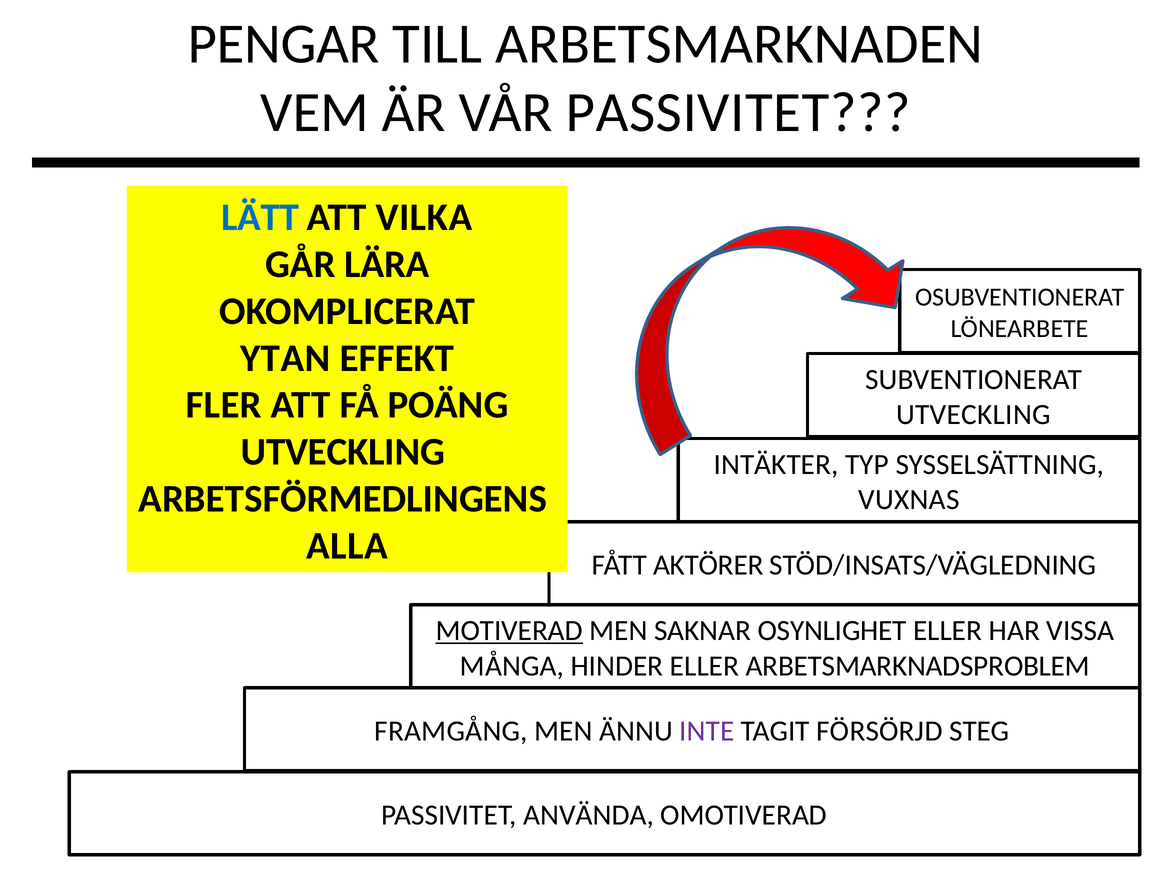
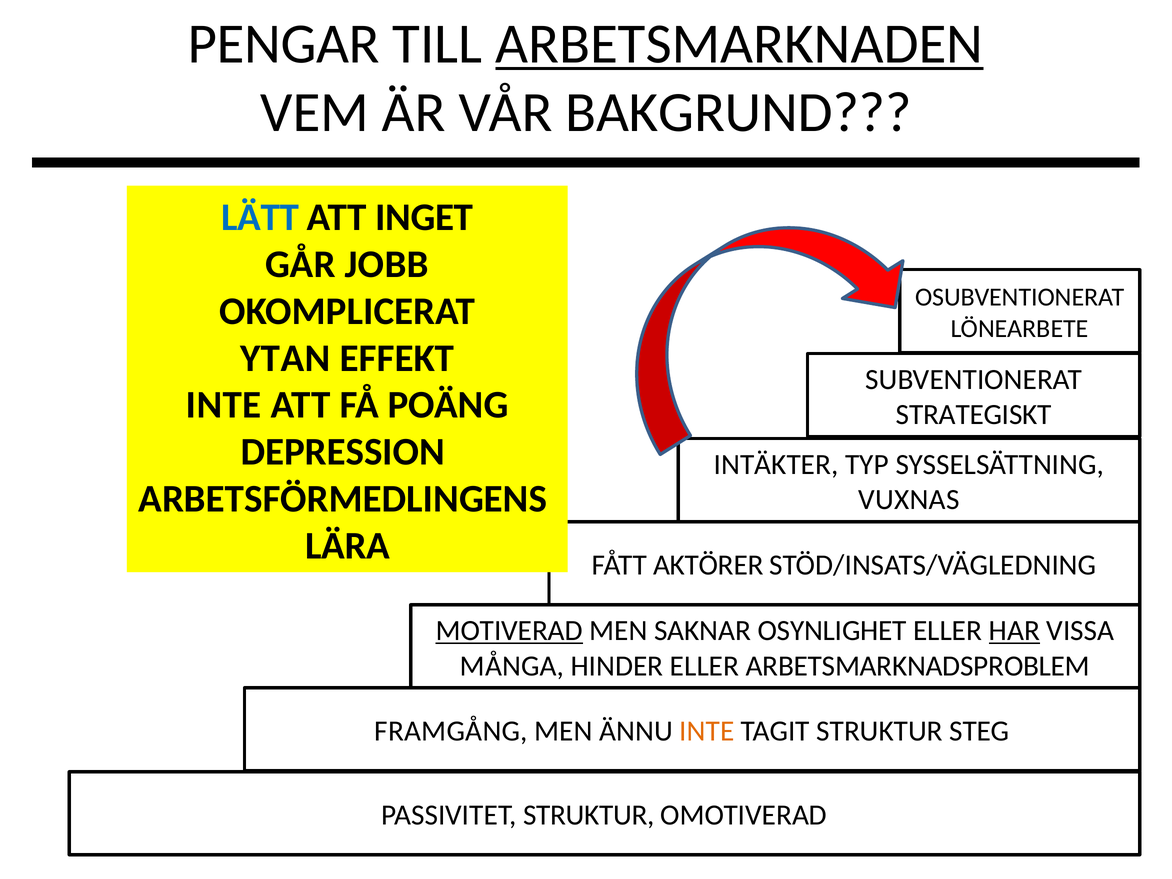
ARBETSMARKNADEN underline: none -> present
VÅR PASSIVITET: PASSIVITET -> BAKGRUND
VILKA: VILKA -> INGET
LÄRA: LÄRA -> JOBB
FLER at (224, 405): FLER -> INTE
UTVECKLING at (973, 415): UTVECKLING -> STRATEGISKT
UTVECKLING at (343, 452): UTVECKLING -> DEPRESSION
ALLA: ALLA -> LÄRA
HAR underline: none -> present
INTE at (707, 731) colour: purple -> orange
TAGIT FÖRSÖRJD: FÖRSÖRJD -> STRUKTUR
PASSIVITET ANVÄNDA: ANVÄNDA -> STRUKTUR
